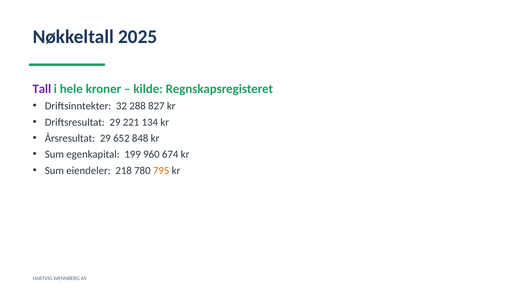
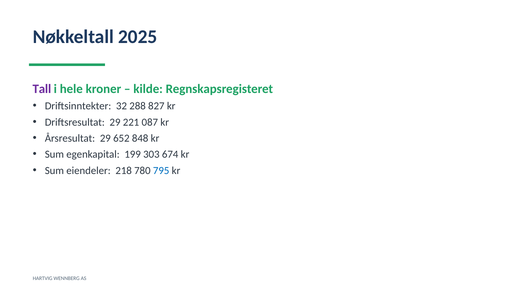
134: 134 -> 087
960: 960 -> 303
795 colour: orange -> blue
